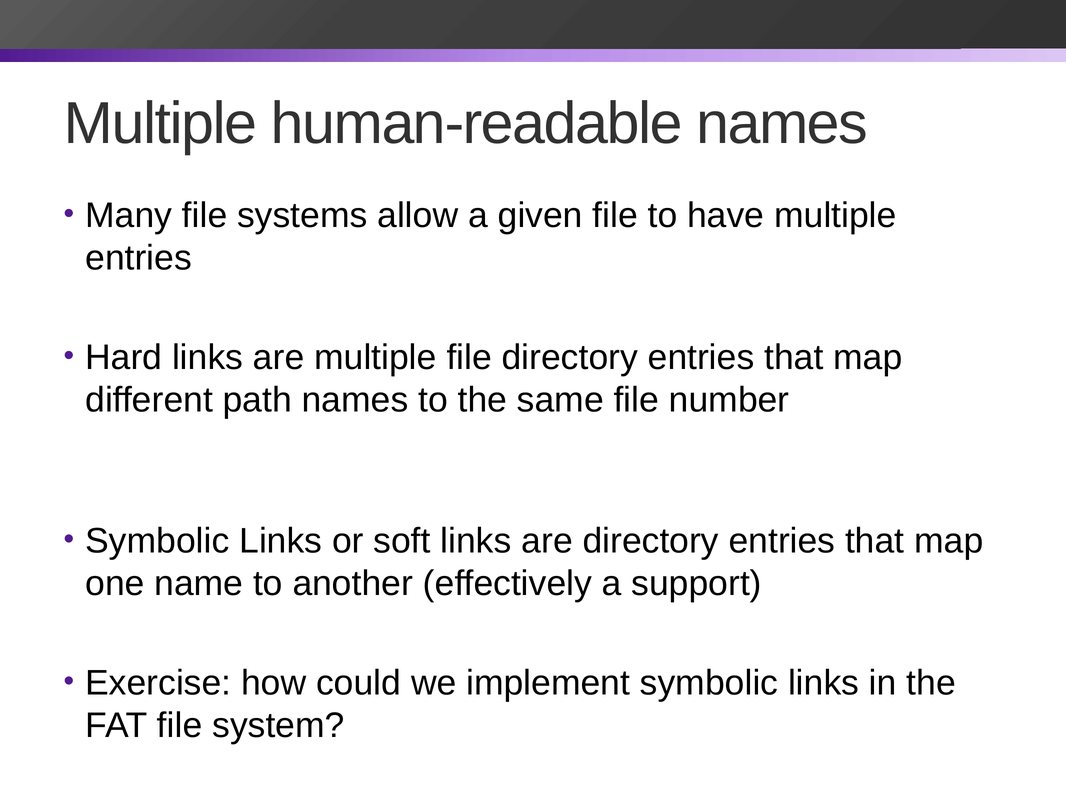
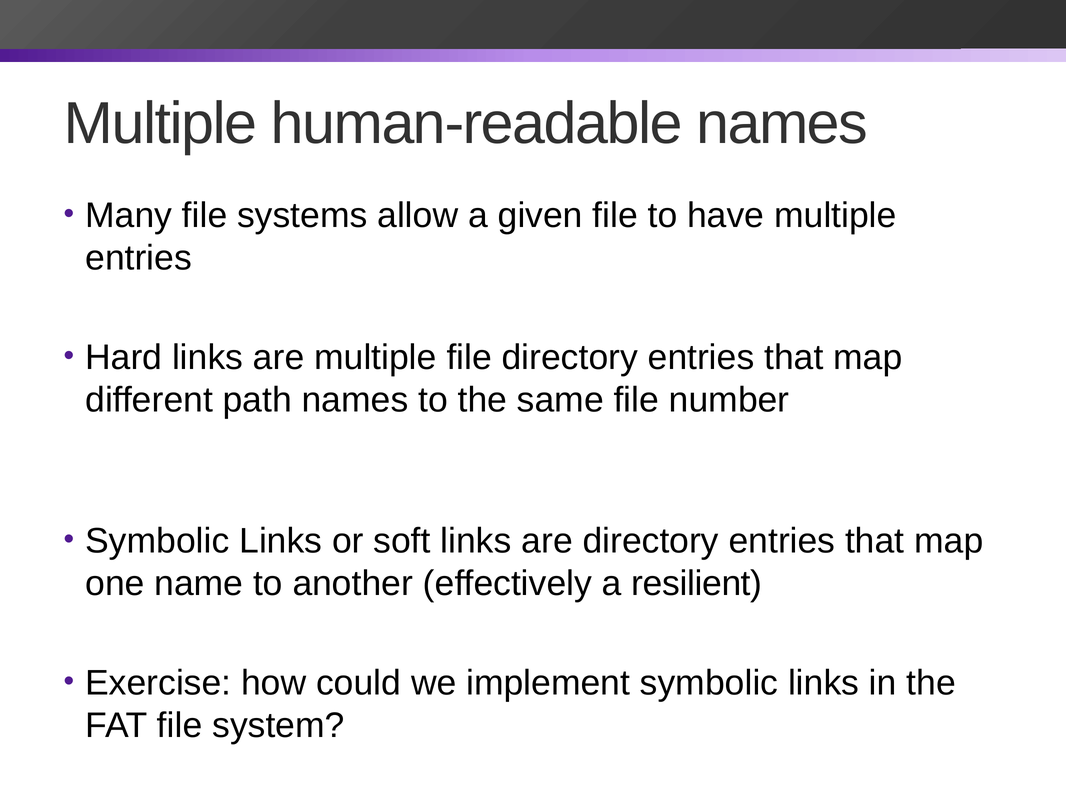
support: support -> resilient
